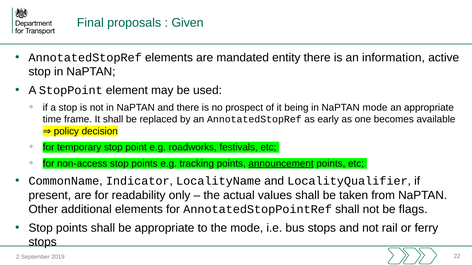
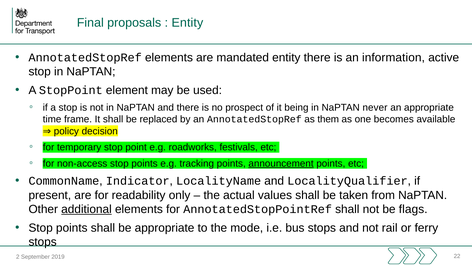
Given at (188, 23): Given -> Entity
NaPTAN mode: mode -> never
early: early -> them
additional underline: none -> present
